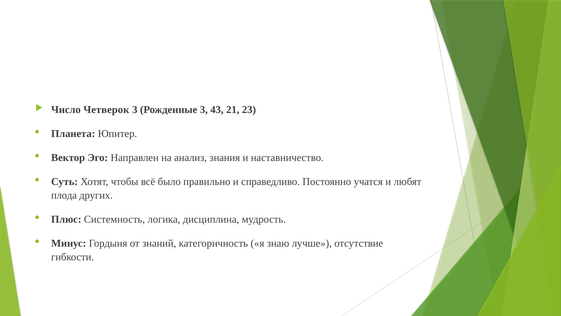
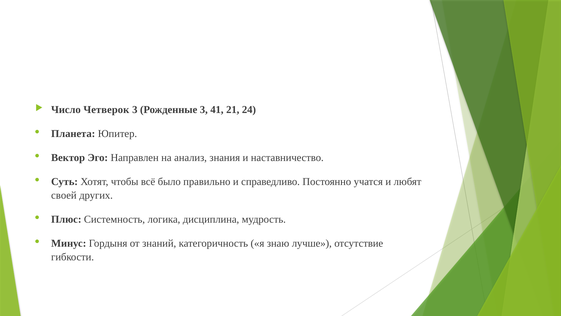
43: 43 -> 41
23: 23 -> 24
плода: плода -> своей
